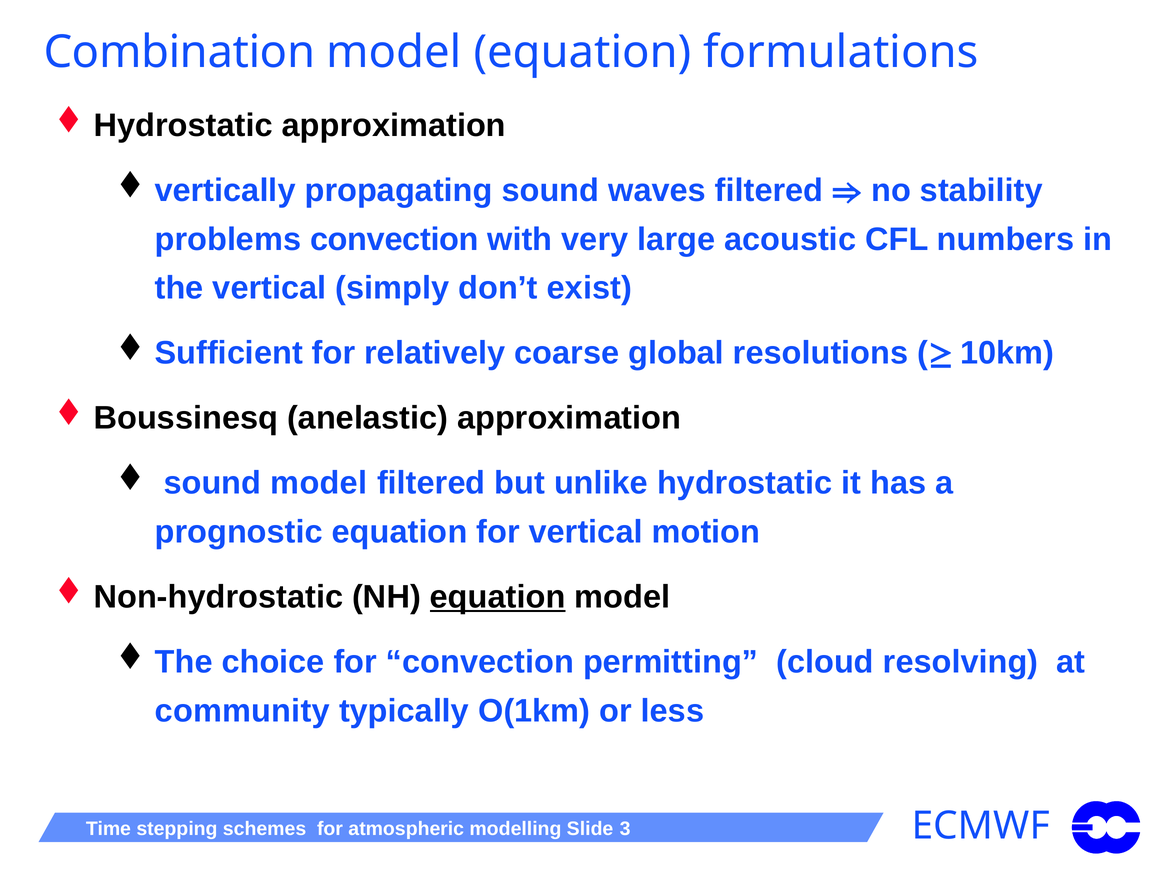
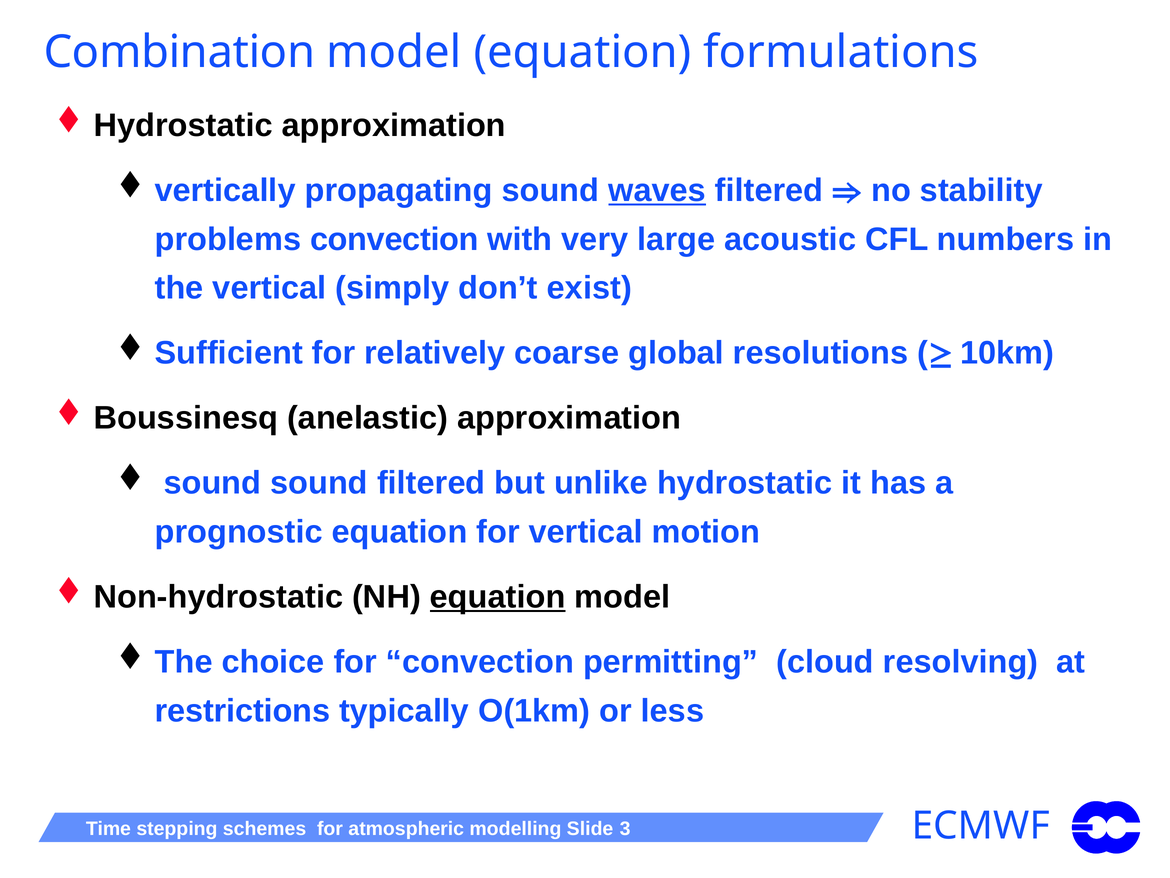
waves underline: none -> present
sound model: model -> sound
community: community -> restrictions
